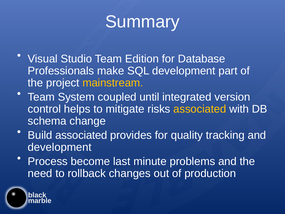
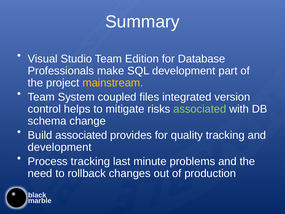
until: until -> files
associated at (200, 109) colour: yellow -> light green
Process become: become -> tracking
